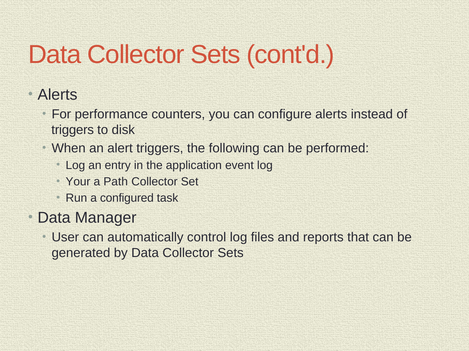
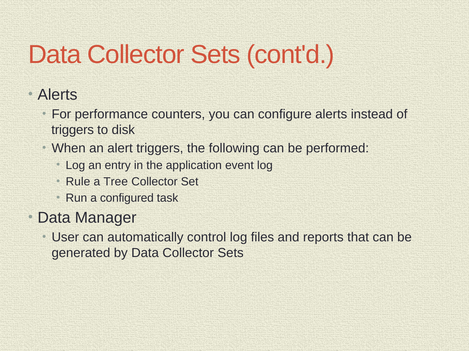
Your: Your -> Rule
Path: Path -> Tree
